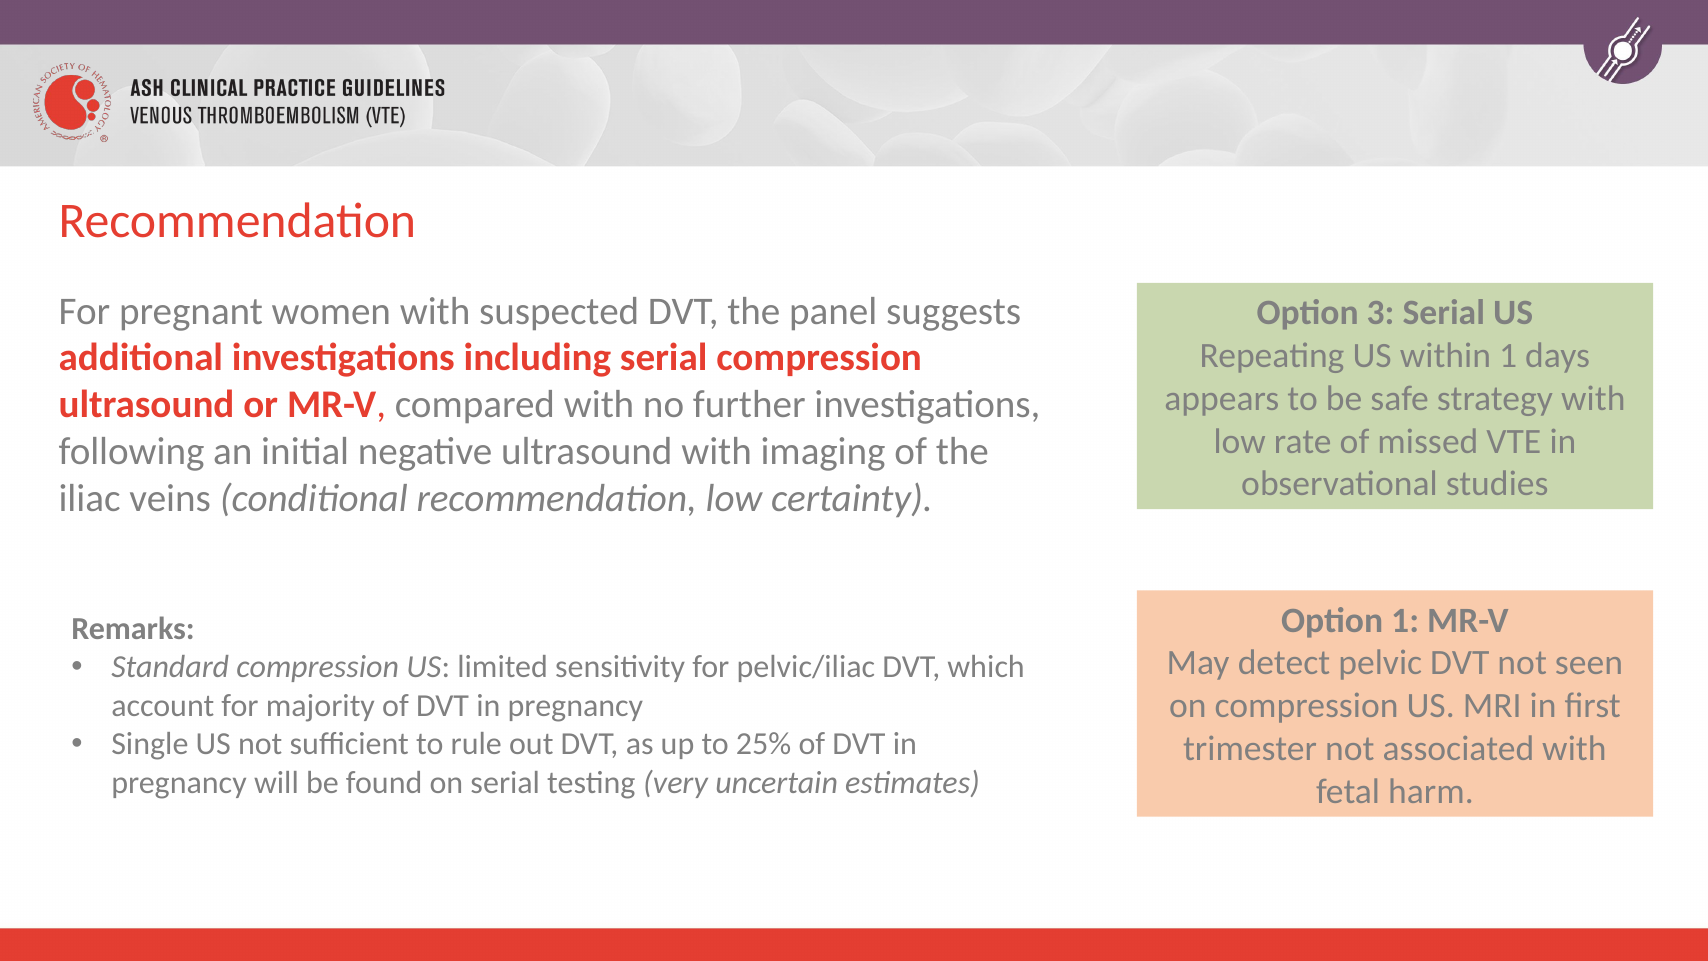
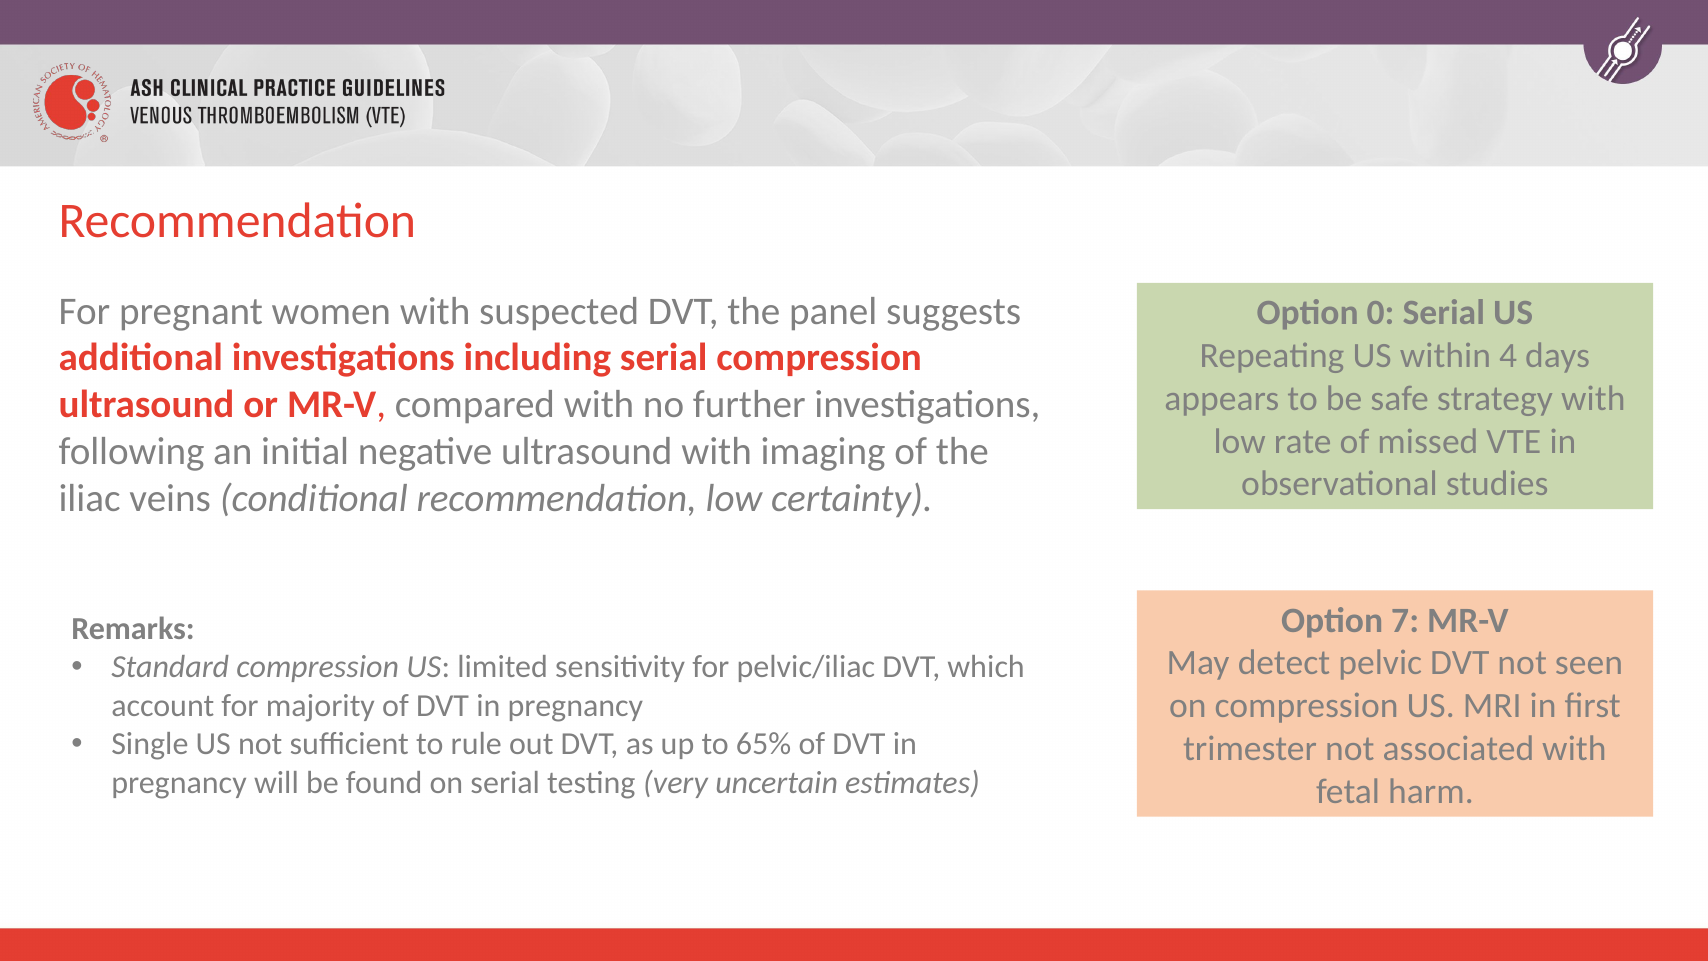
3: 3 -> 0
within 1: 1 -> 4
Option 1: 1 -> 7
25%: 25% -> 65%
